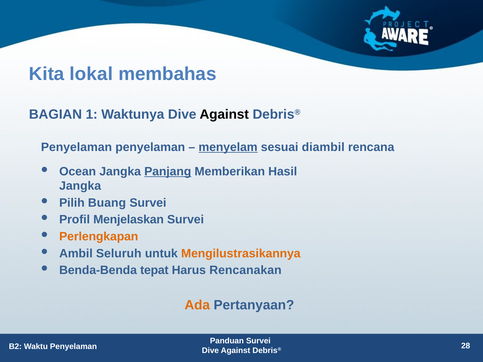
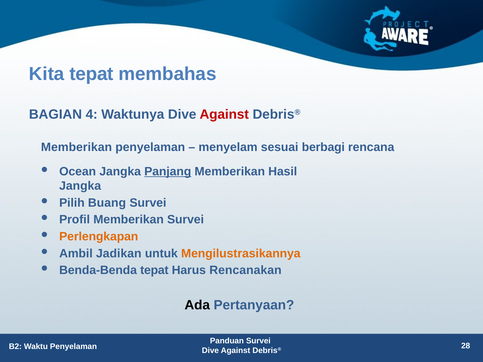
Kita lokal: lokal -> tepat
1: 1 -> 4
Against at (224, 114) colour: black -> red
Penyelaman at (76, 147): Penyelaman -> Memberikan
menyelam underline: present -> none
diambil: diambil -> berbagi
Profil Menjelaskan: Menjelaskan -> Memberikan
Seluruh: Seluruh -> Jadikan
Ada colour: orange -> black
